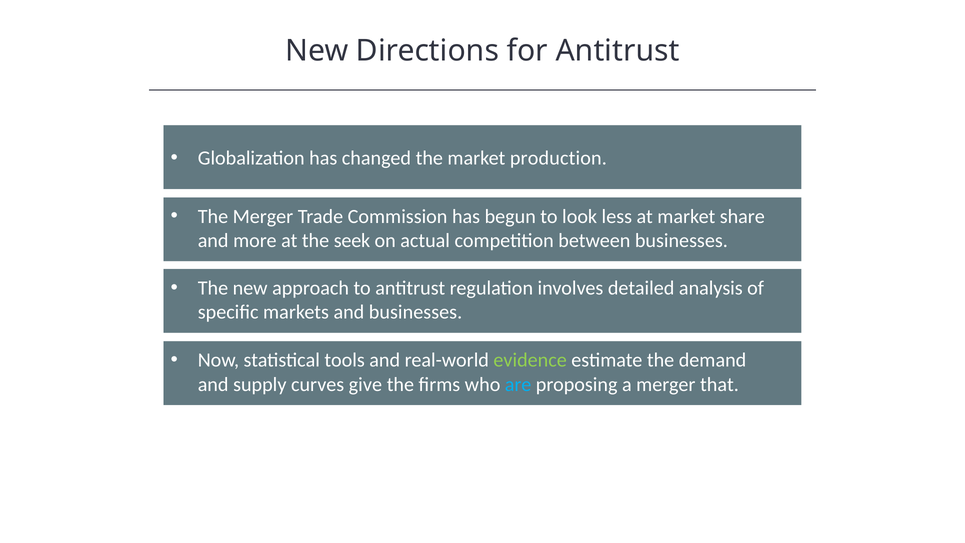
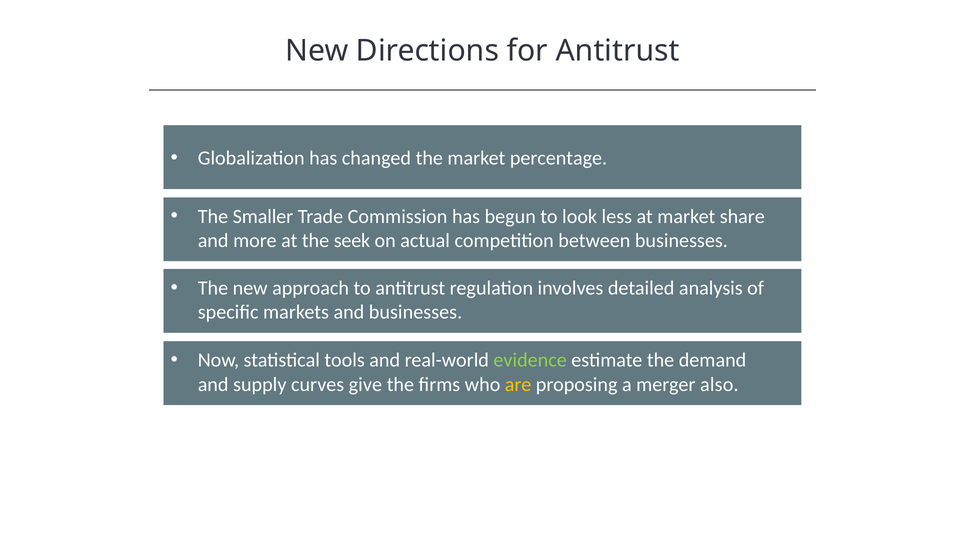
production: production -> percentage
The Merger: Merger -> Smaller
are colour: light blue -> yellow
that: that -> also
